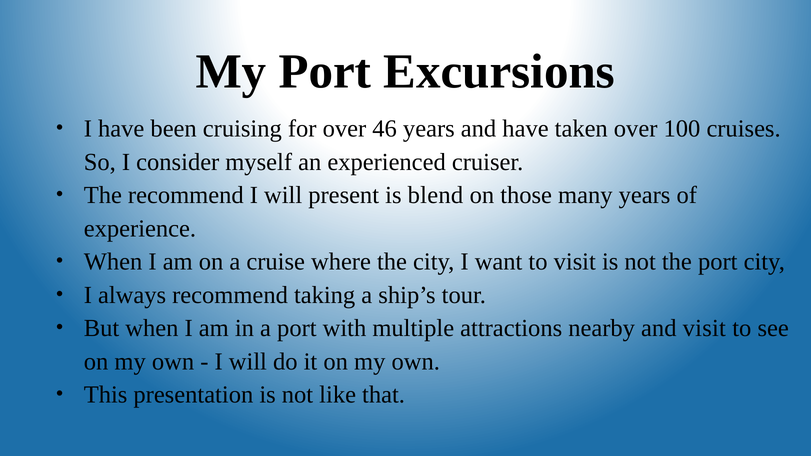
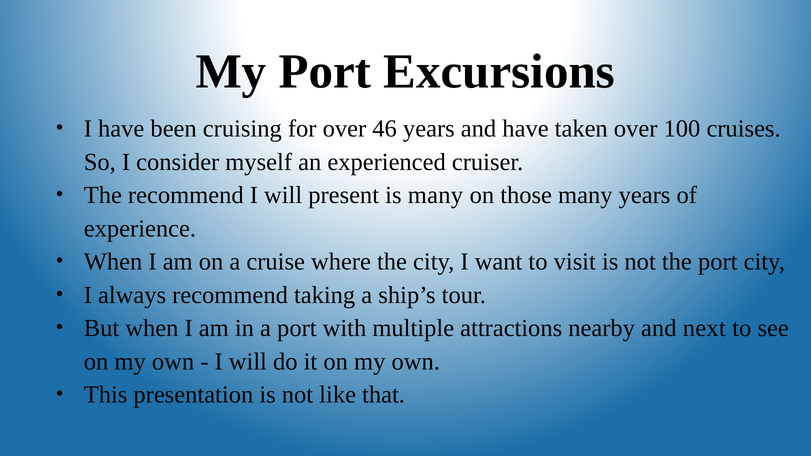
is blend: blend -> many
and visit: visit -> next
